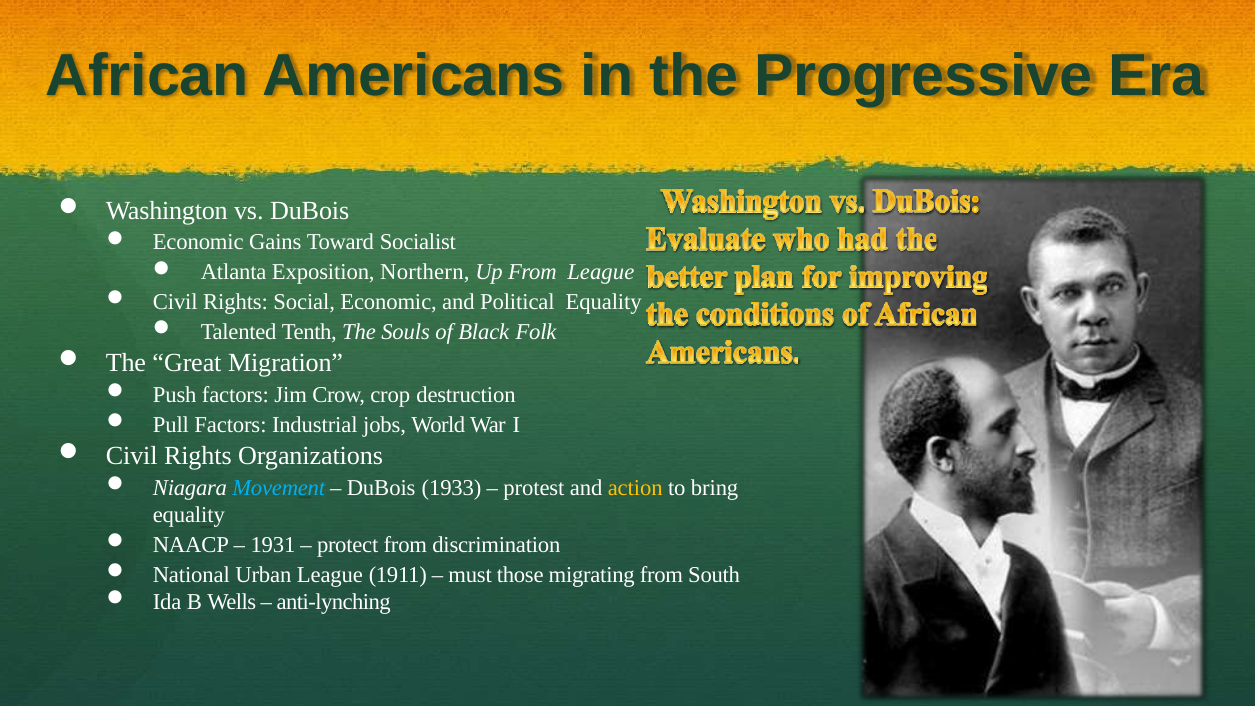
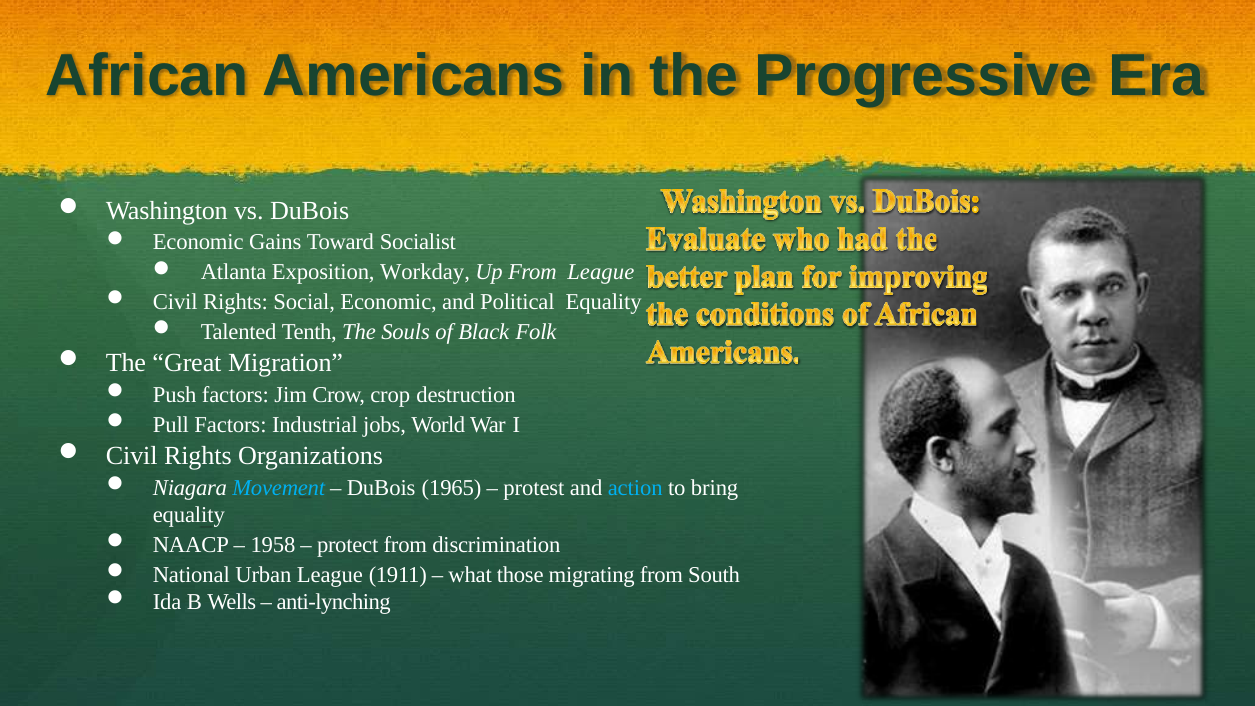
Northern: Northern -> Workday
1933: 1933 -> 1965
action colour: yellow -> light blue
1931: 1931 -> 1958
must: must -> what
